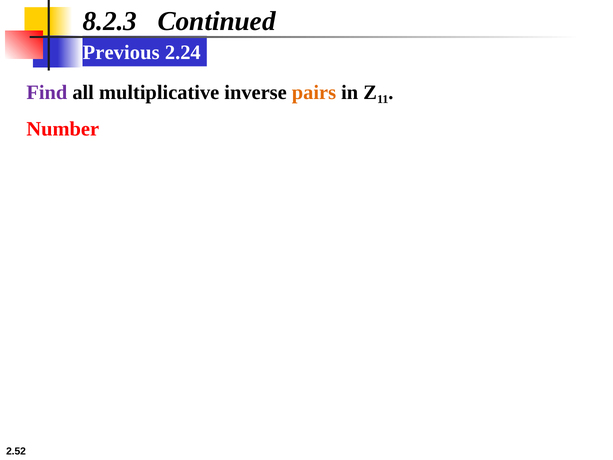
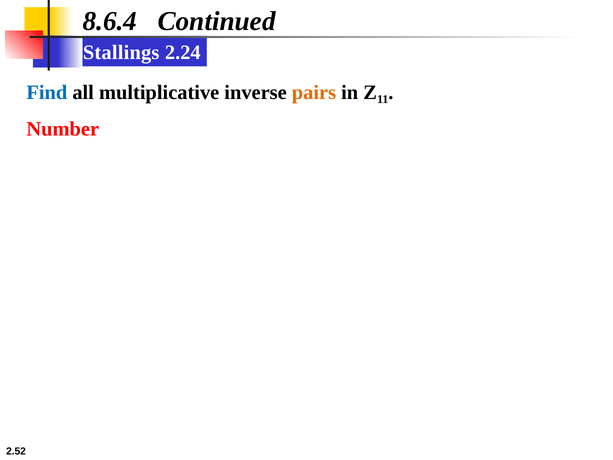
8.2.3: 8.2.3 -> 8.6.4
Previous: Previous -> Stallings
Find colour: purple -> blue
